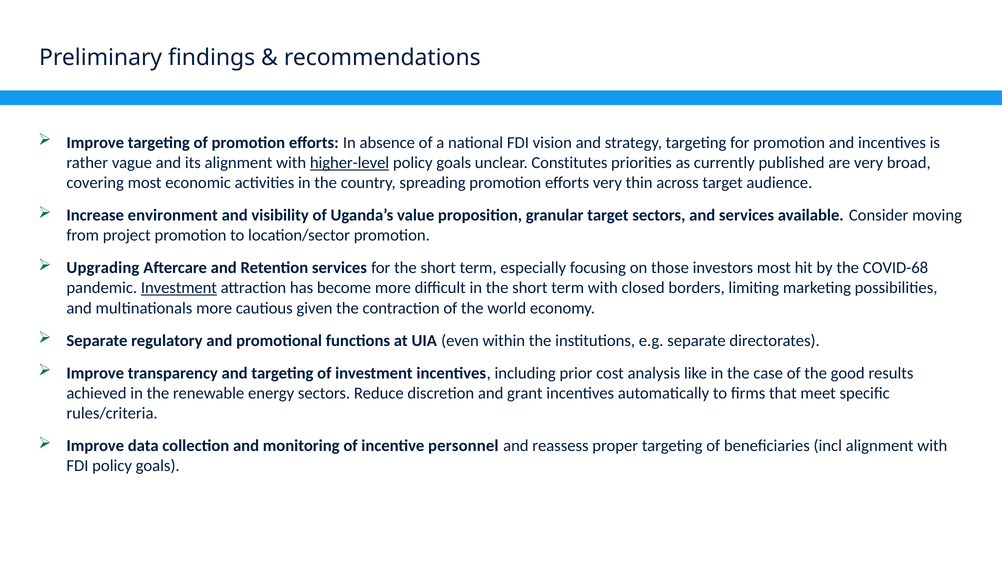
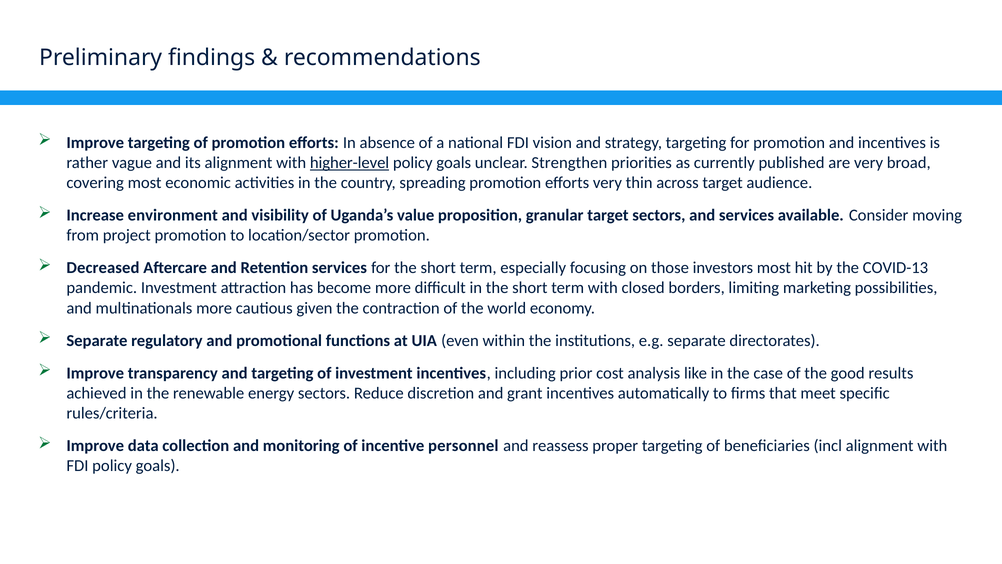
Constitutes: Constitutes -> Strengthen
Upgrading: Upgrading -> Decreased
COVID-68: COVID-68 -> COVID-13
Investment at (179, 288) underline: present -> none
